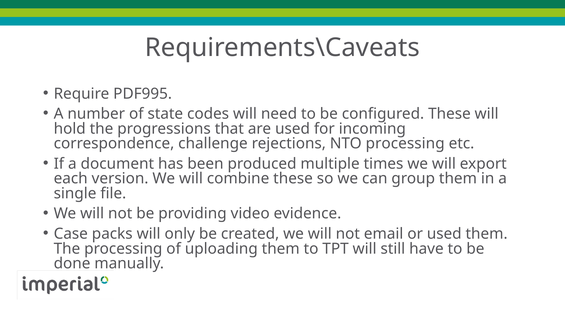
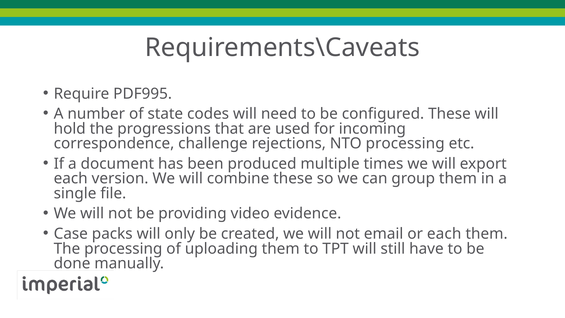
or used: used -> each
